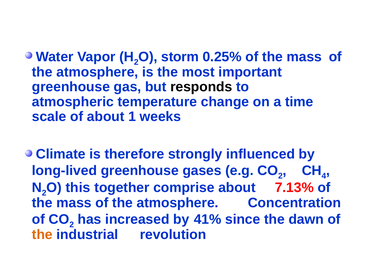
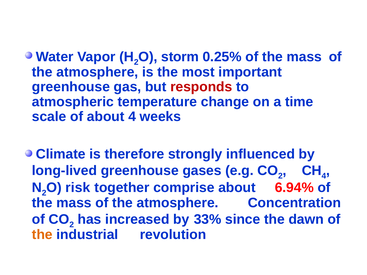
responds colour: black -> red
about 1: 1 -> 4
this: this -> risk
7.13%: 7.13% -> 6.94%
41%: 41% -> 33%
